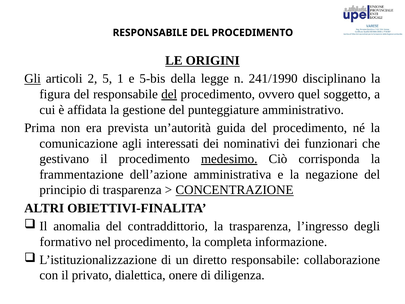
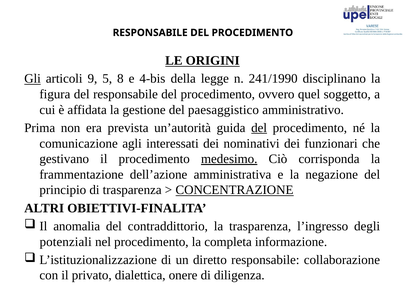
2: 2 -> 9
1: 1 -> 8
5-bis: 5-bis -> 4-bis
del at (169, 94) underline: present -> none
punteggiature: punteggiature -> paesaggistico
del at (259, 128) underline: none -> present
formativo: formativo -> potenziali
